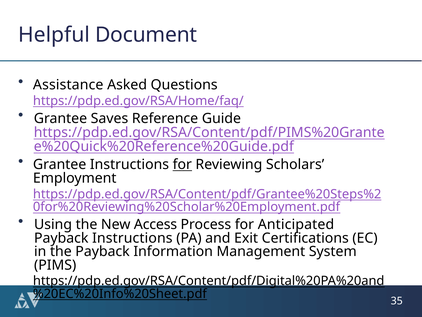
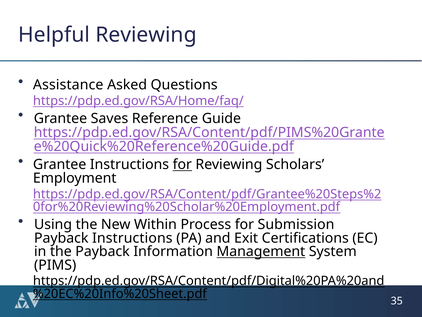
Helpful Document: Document -> Reviewing
Access: Access -> Within
Anticipated: Anticipated -> Submission
Management underline: none -> present
